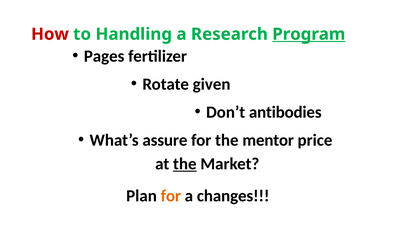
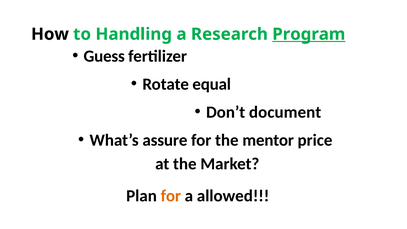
How colour: red -> black
Pages: Pages -> Guess
given: given -> equal
antibodies: antibodies -> document
the at (185, 164) underline: present -> none
changes: changes -> allowed
